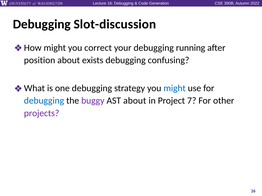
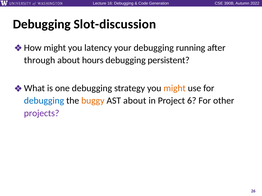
correct: correct -> latency
position: position -> through
exists: exists -> hours
confusing: confusing -> persistent
might at (175, 88) colour: blue -> orange
buggy colour: purple -> orange
7: 7 -> 6
